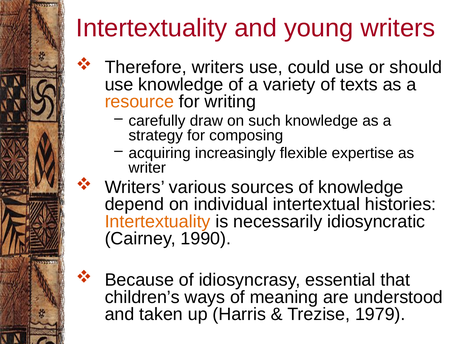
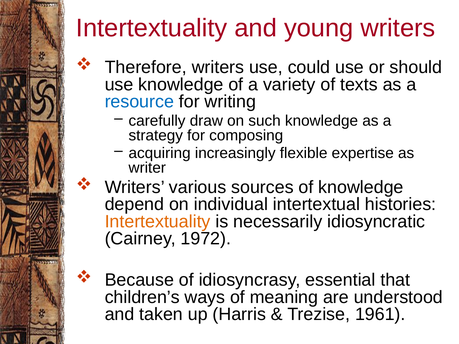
resource colour: orange -> blue
1990: 1990 -> 1972
1979: 1979 -> 1961
